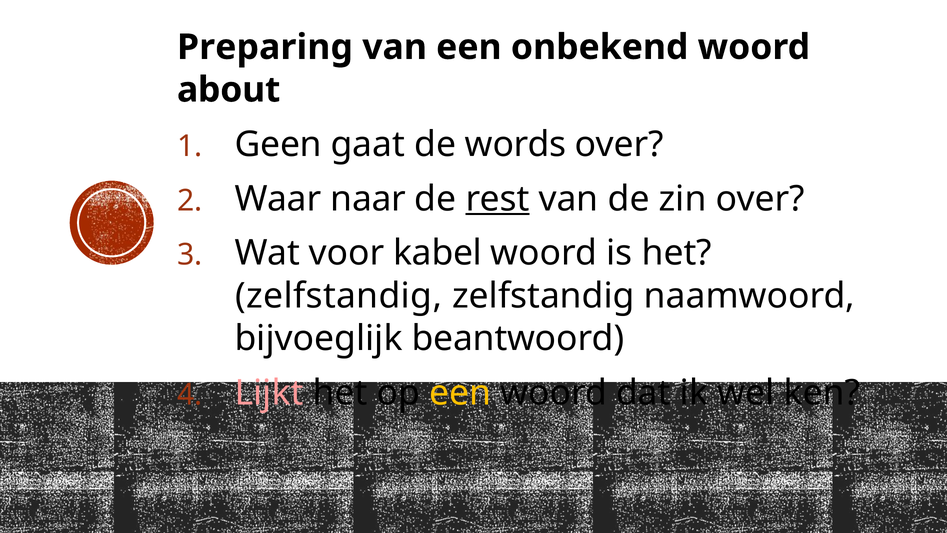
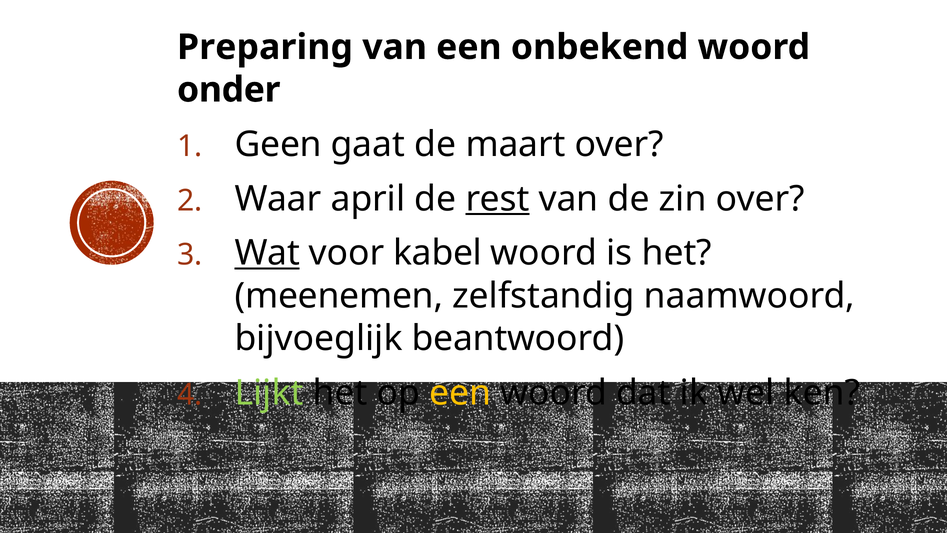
about: about -> onder
words: words -> maart
naar: naar -> april
Wat underline: none -> present
zelfstandig at (339, 296): zelfstandig -> meenemen
Lijkt colour: pink -> light green
